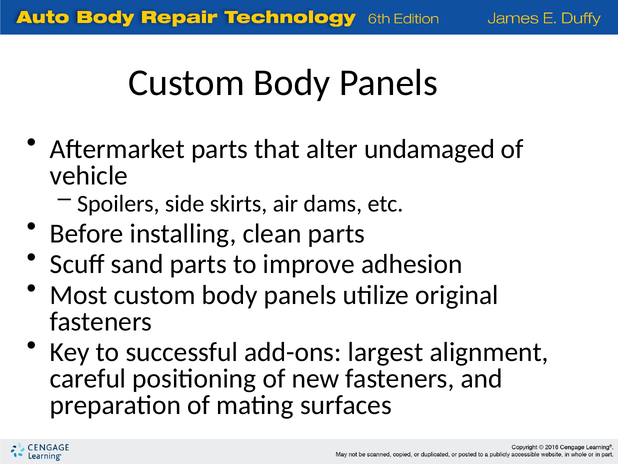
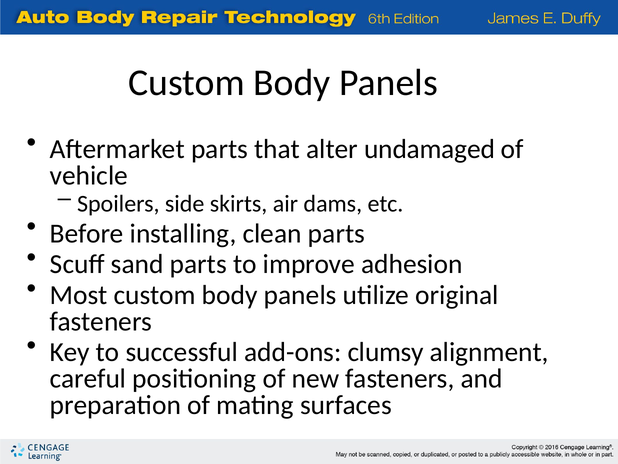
largest: largest -> clumsy
